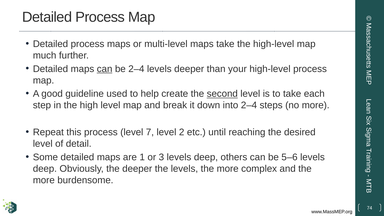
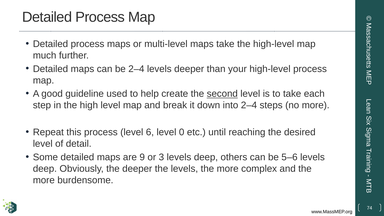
can at (105, 69) underline: present -> none
7: 7 -> 6
2: 2 -> 0
1: 1 -> 9
